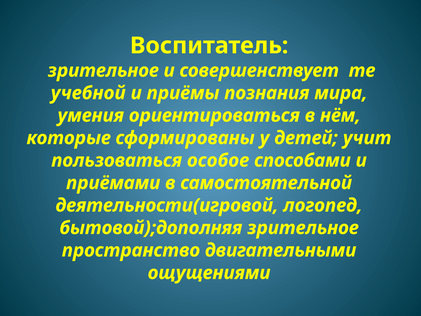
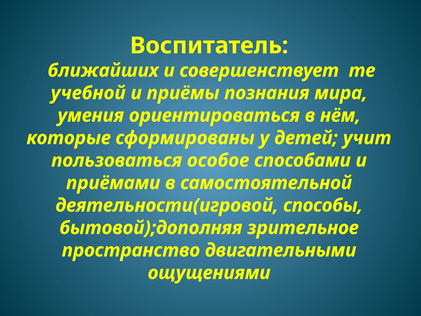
зрительное at (103, 70): зрительное -> ближайших
логопед: логопед -> способы
